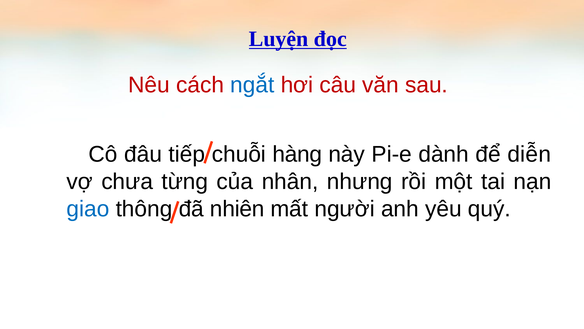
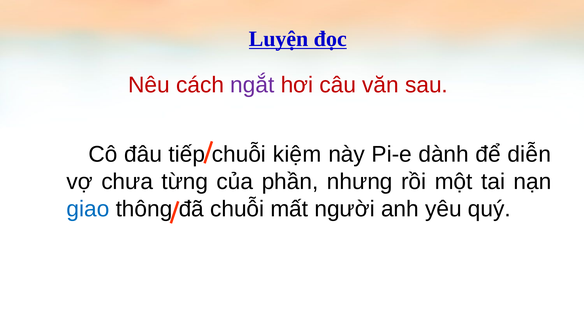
ngắt colour: blue -> purple
hàng: hàng -> kiệm
nhân: nhân -> phần
đã nhiên: nhiên -> chuỗi
